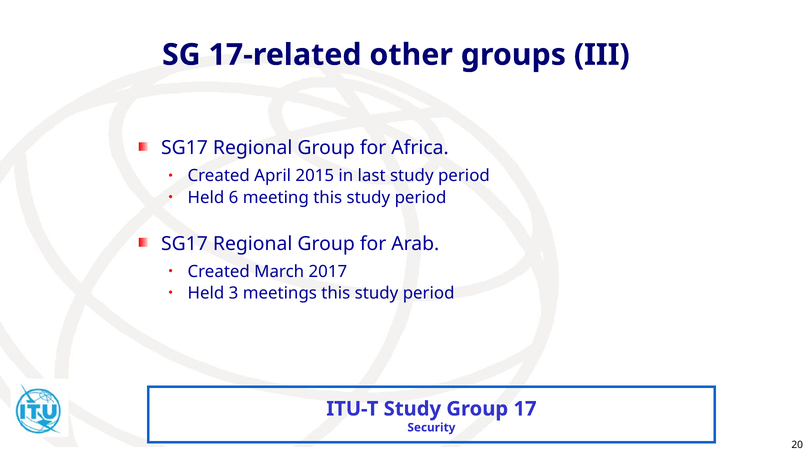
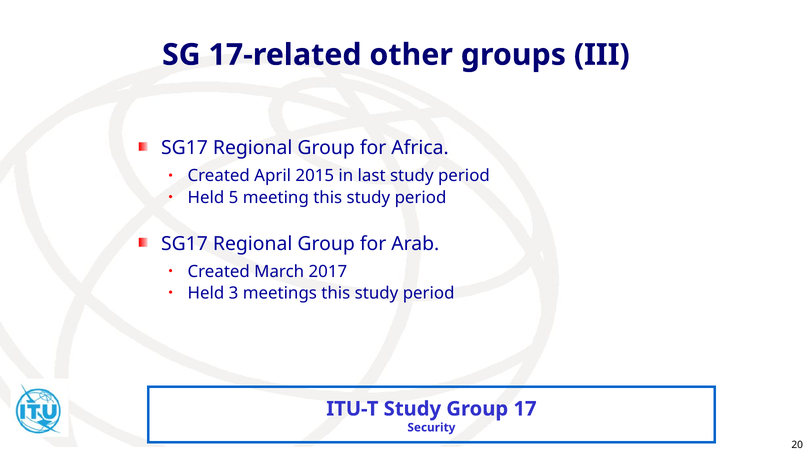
6: 6 -> 5
